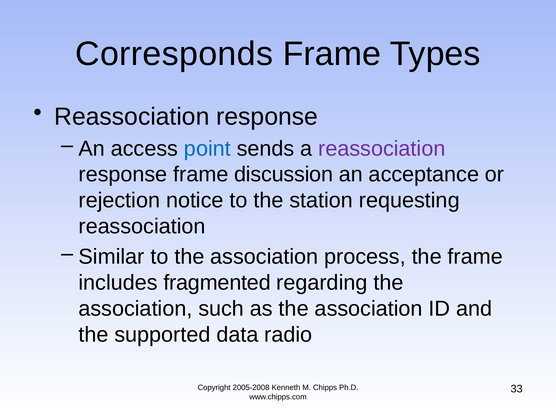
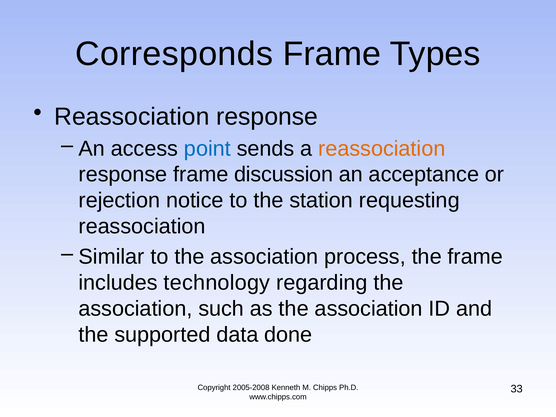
reassociation at (382, 149) colour: purple -> orange
fragmented: fragmented -> technology
radio: radio -> done
